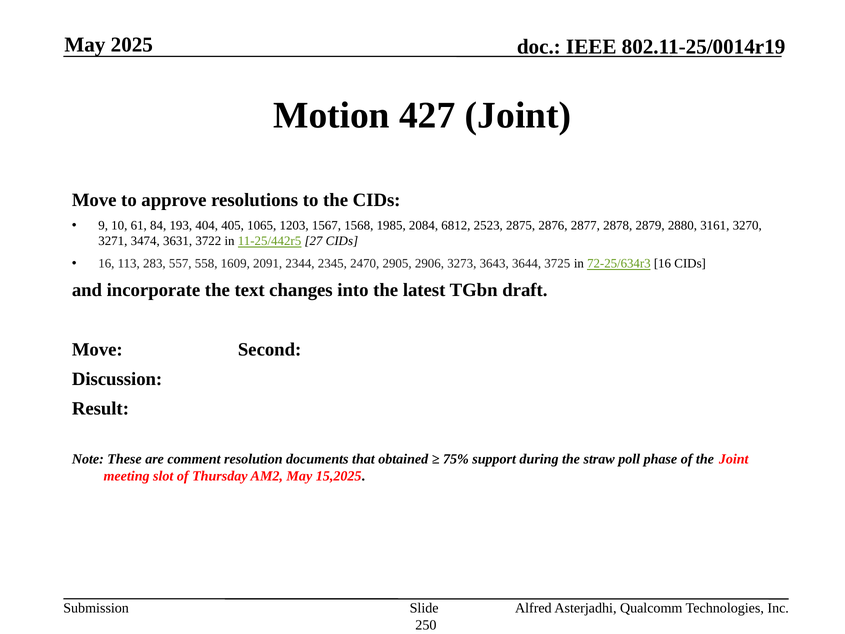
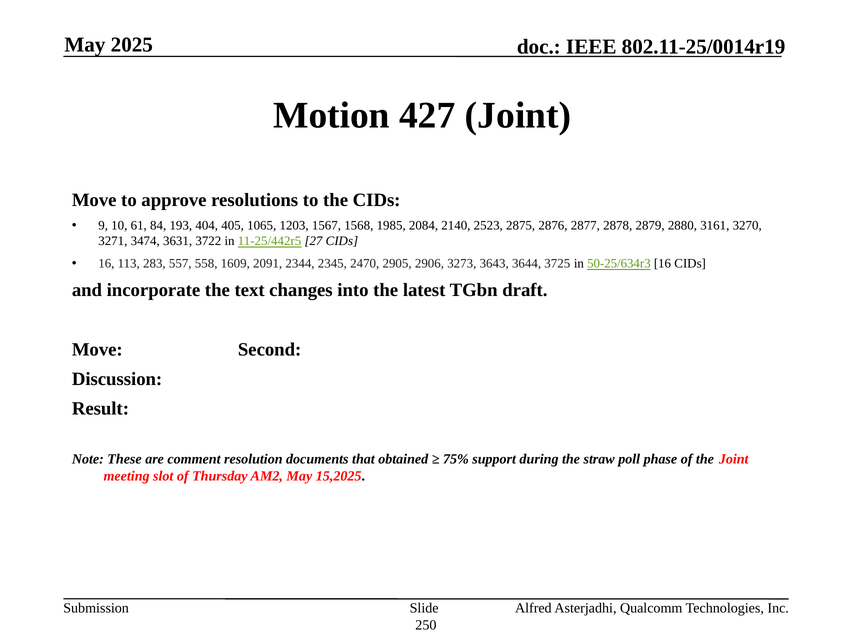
6812: 6812 -> 2140
72-25/634r3: 72-25/634r3 -> 50-25/634r3
